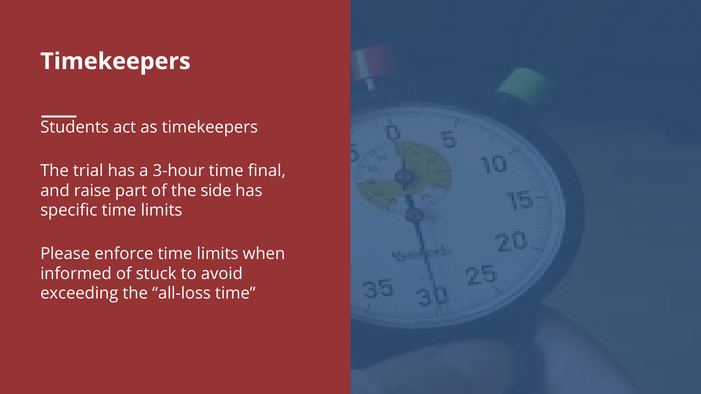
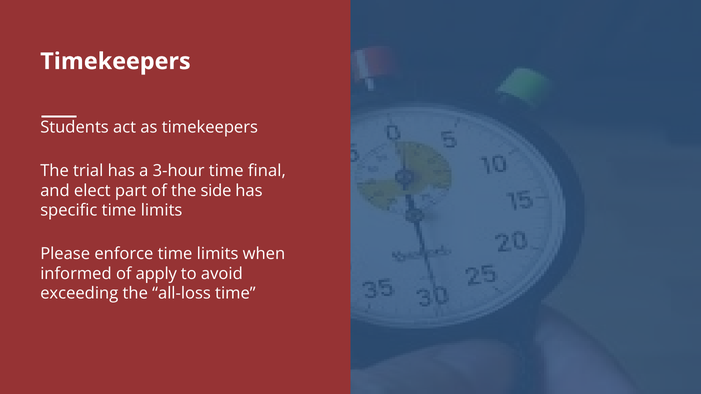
raise: raise -> elect
stuck: stuck -> apply
